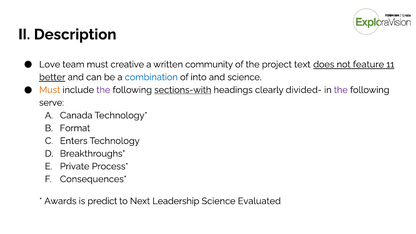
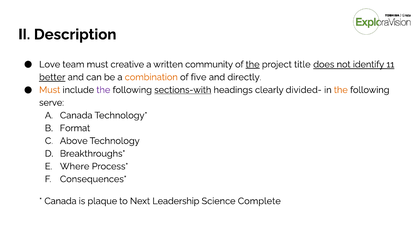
the at (253, 64) underline: none -> present
text: text -> title
feature: feature -> identify
combination colour: blue -> orange
into: into -> five
and science: science -> directly
the at (341, 90) colour: purple -> orange
Enters: Enters -> Above
Private: Private -> Where
Awards at (60, 201): Awards -> Canada
predict: predict -> plaque
Evaluated: Evaluated -> Complete
